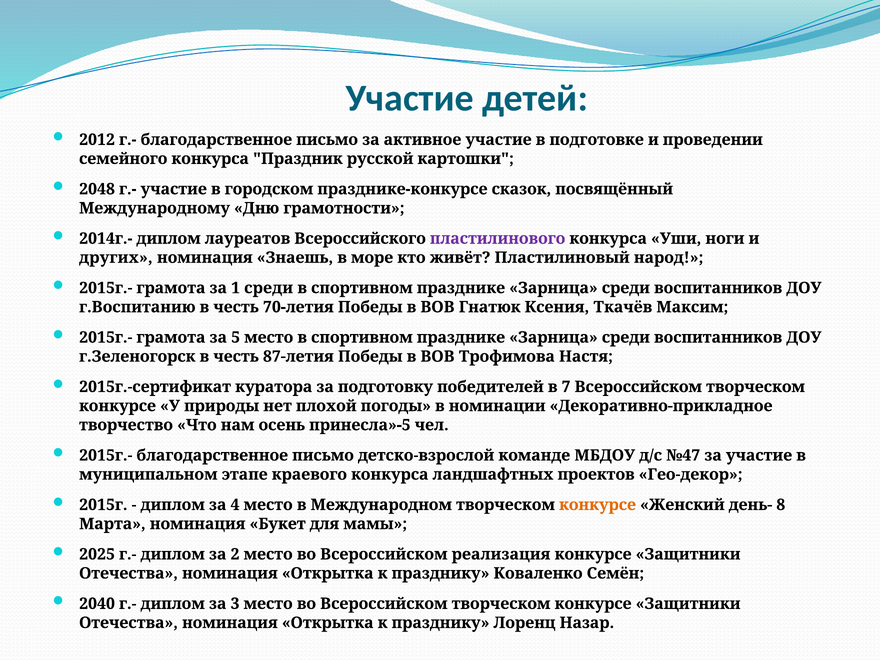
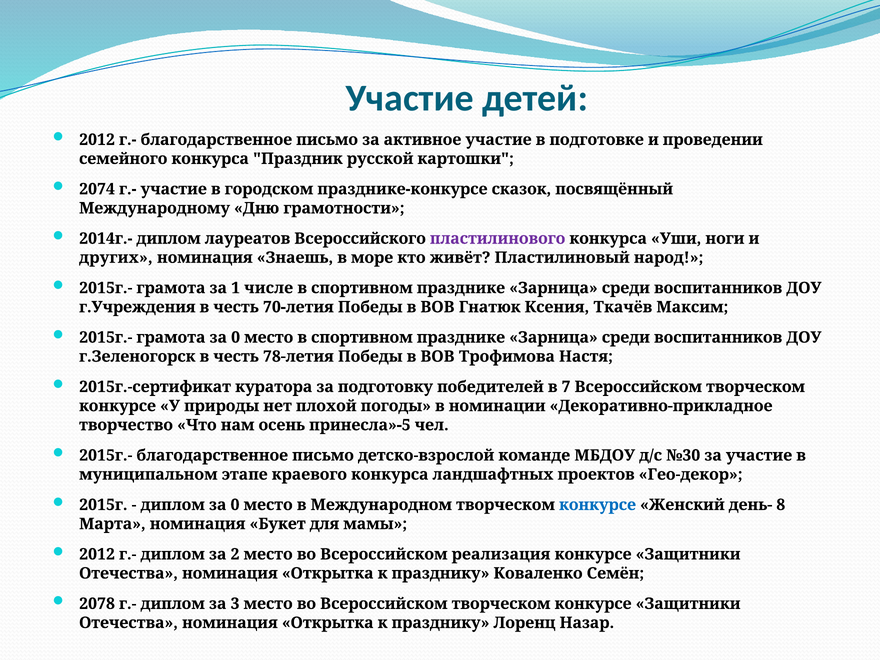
2048: 2048 -> 2074
1 среди: среди -> числе
г.Воспитанию: г.Воспитанию -> г.Учреждения
грамота за 5: 5 -> 0
87-летия: 87-летия -> 78-летия
№47: №47 -> №30
диплом за 4: 4 -> 0
конкурсе at (598, 505) colour: orange -> blue
2025 at (97, 554): 2025 -> 2012
2040: 2040 -> 2078
